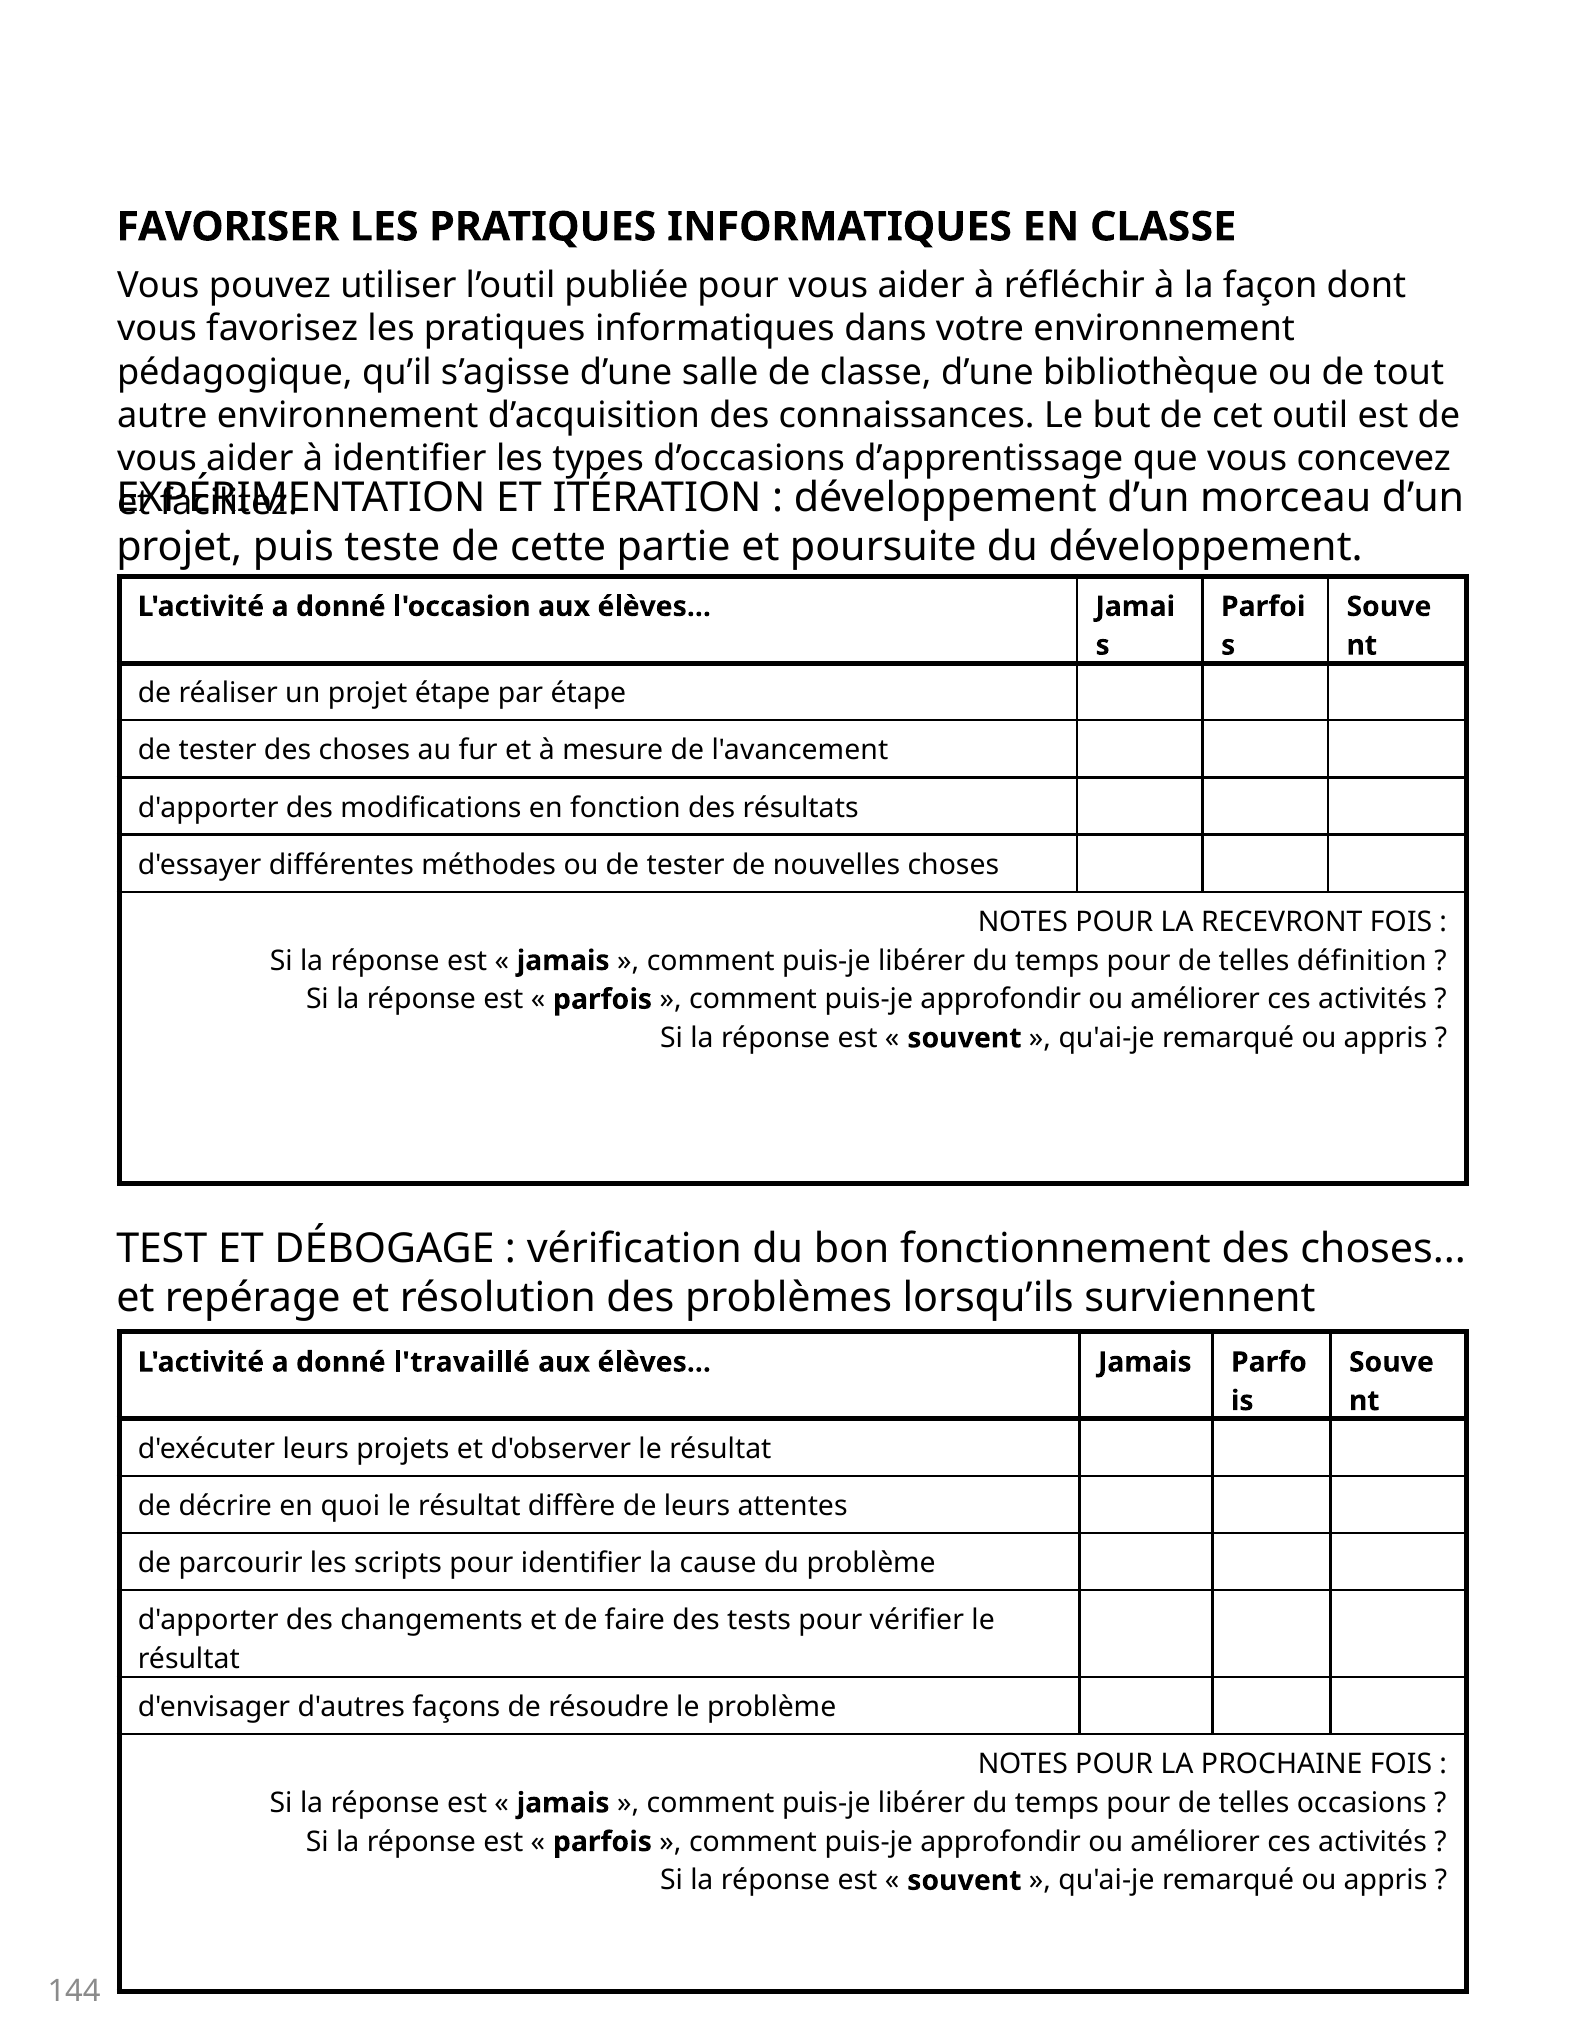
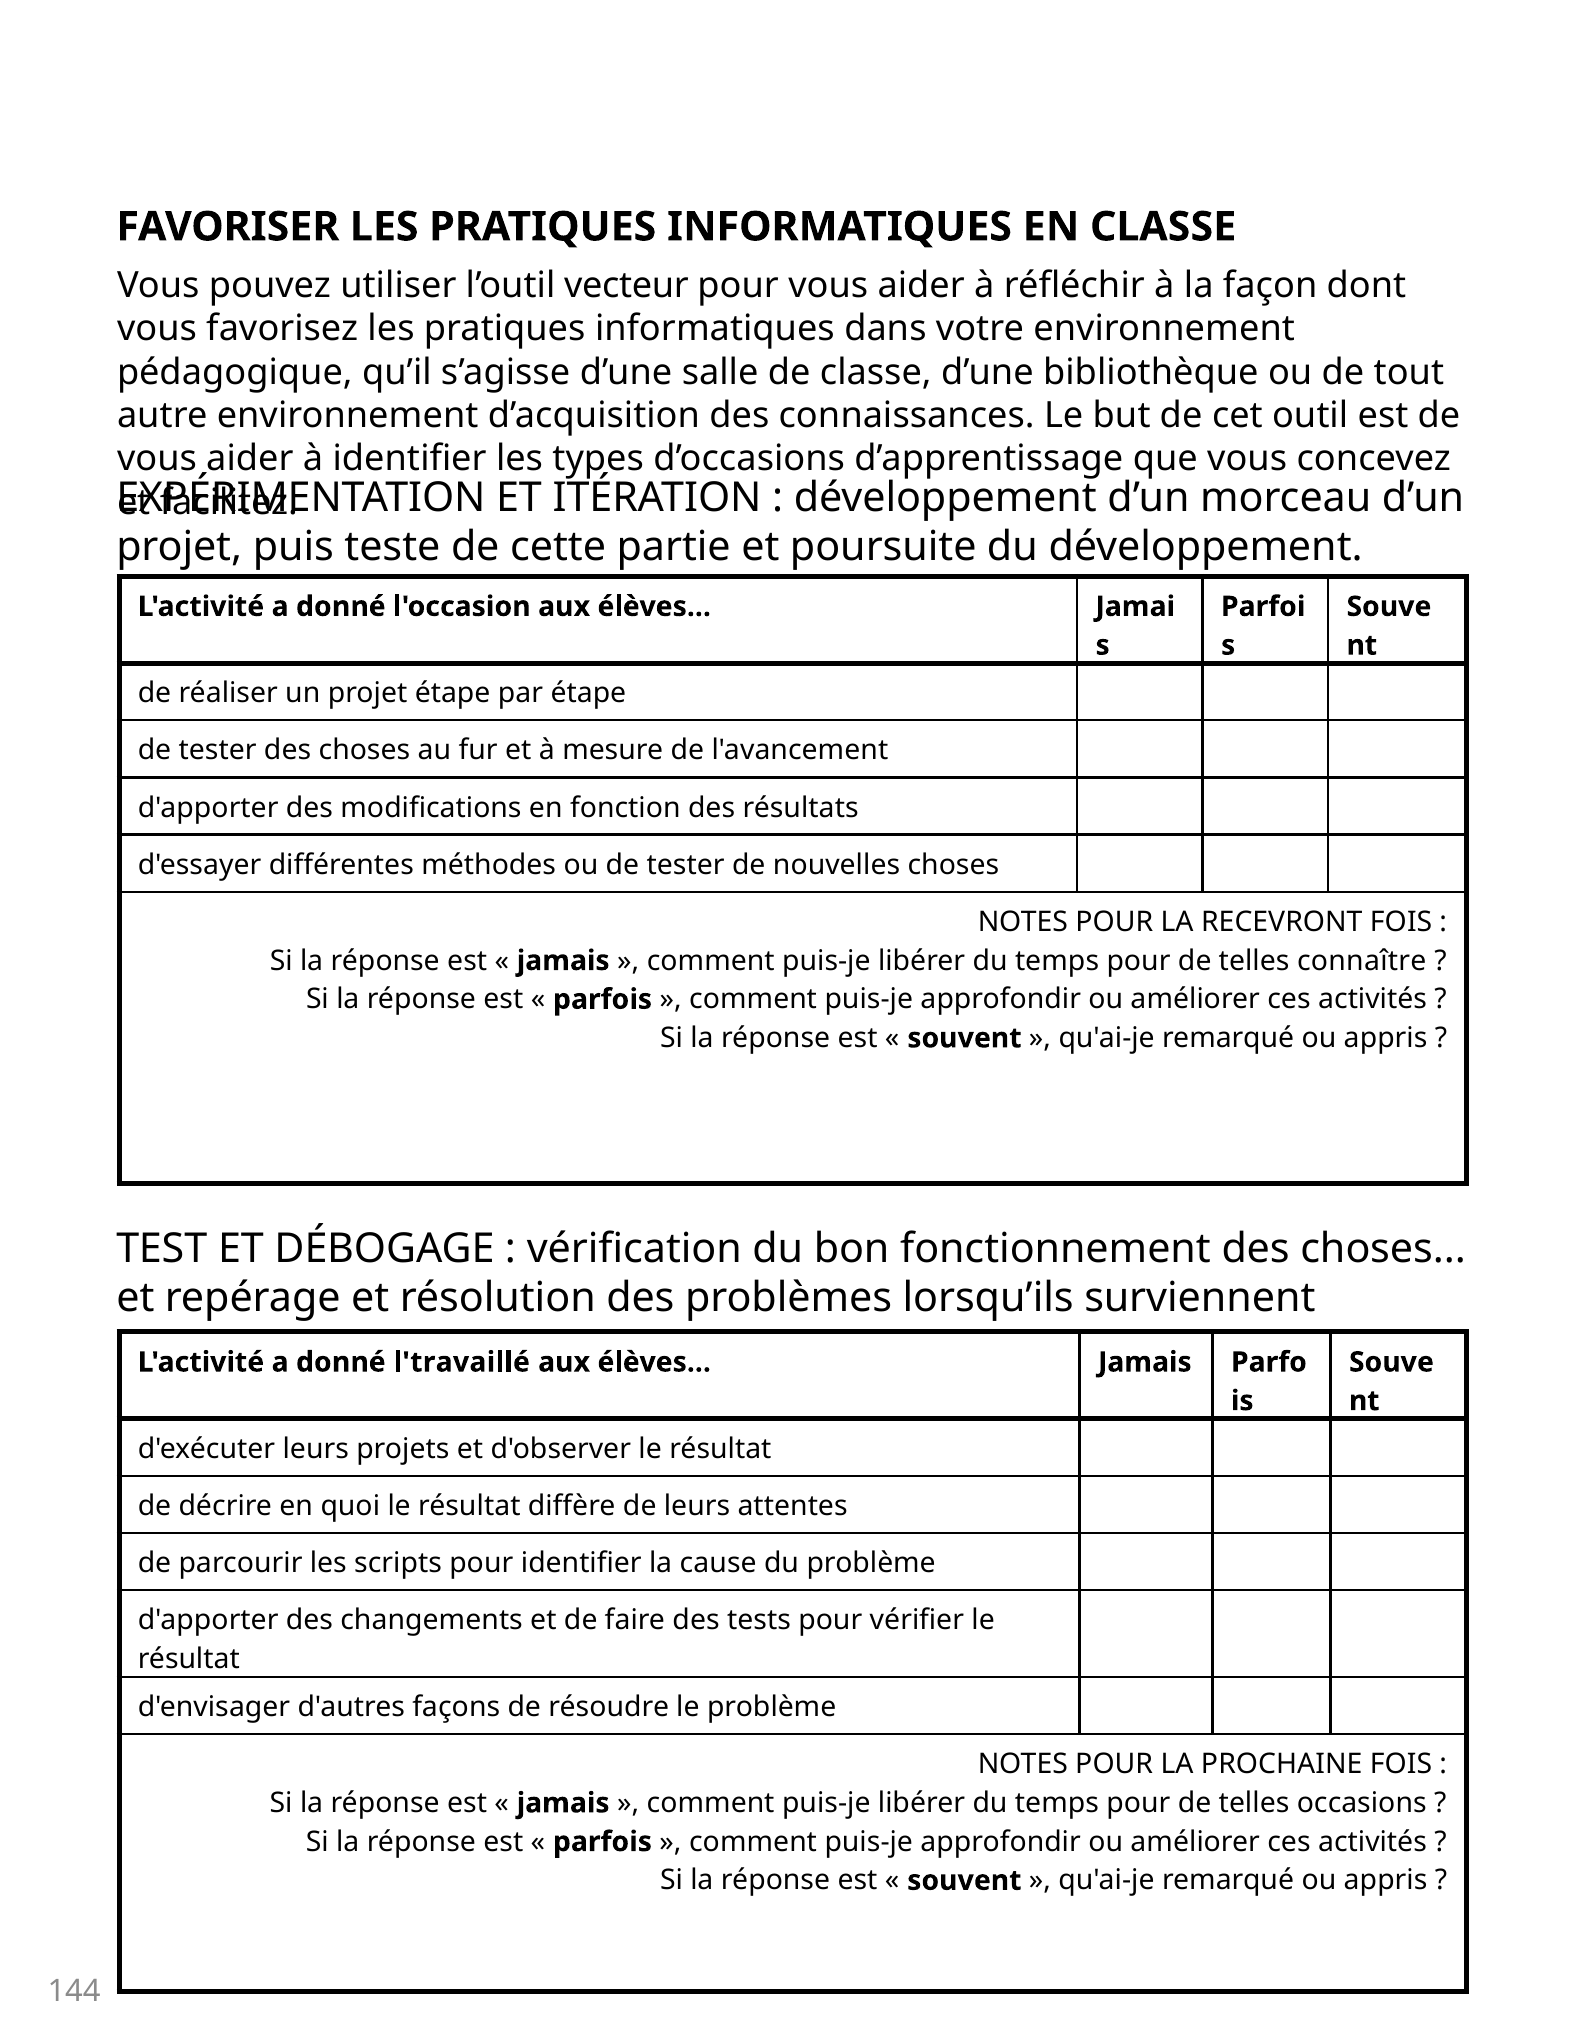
publiée: publiée -> vecteur
définition: définition -> connaître
